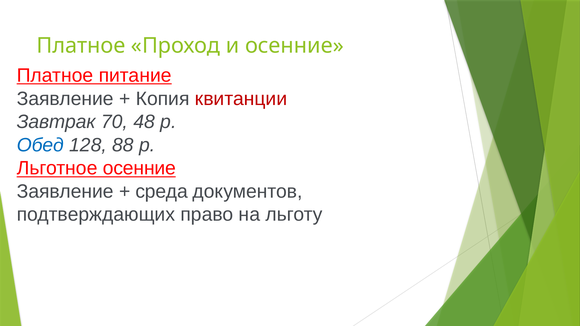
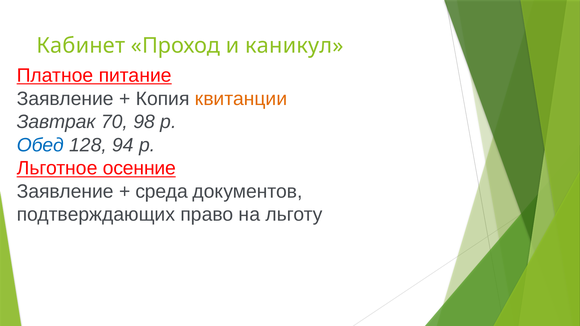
Платное at (81, 46): Платное -> Кабинет
и осенние: осенние -> каникул
квитанции colour: red -> orange
48: 48 -> 98
88: 88 -> 94
